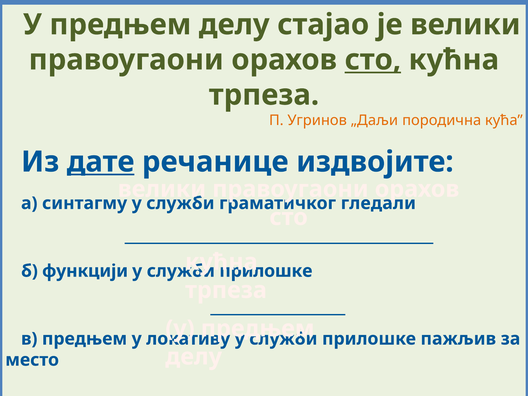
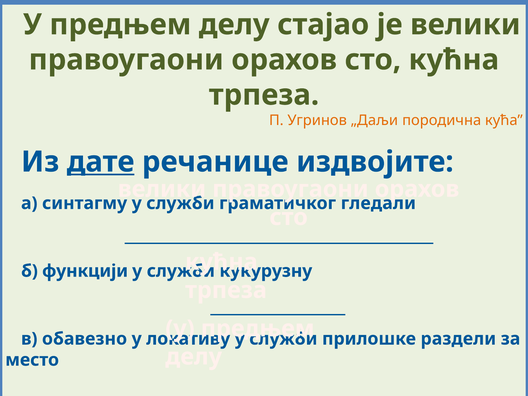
сто at (373, 60) underline: present -> none
прилошке at (266, 271): прилошке -> кукурузну
в предњем: предњем -> обавезно
пажљив: пажљив -> раздели
